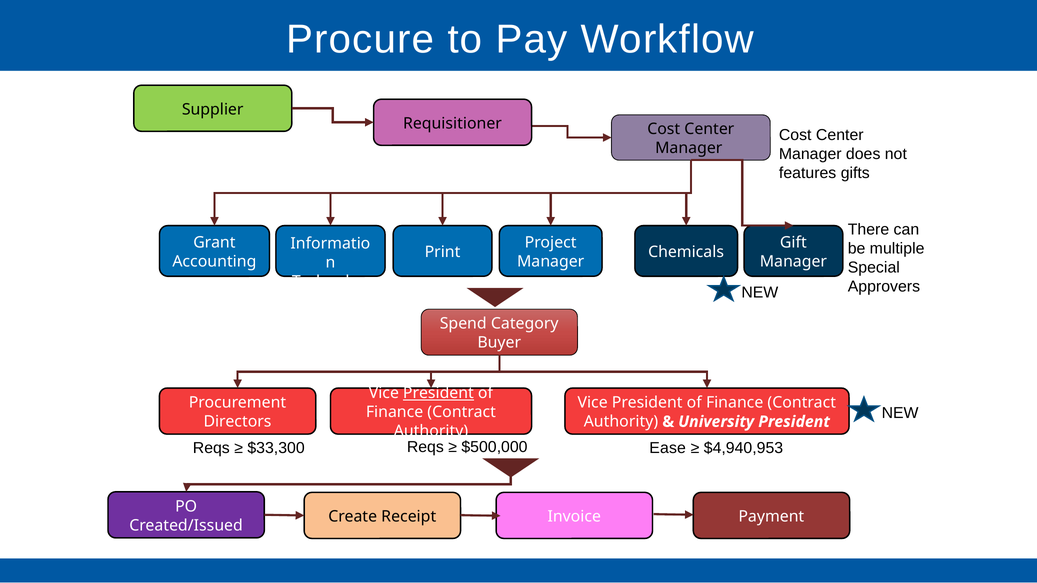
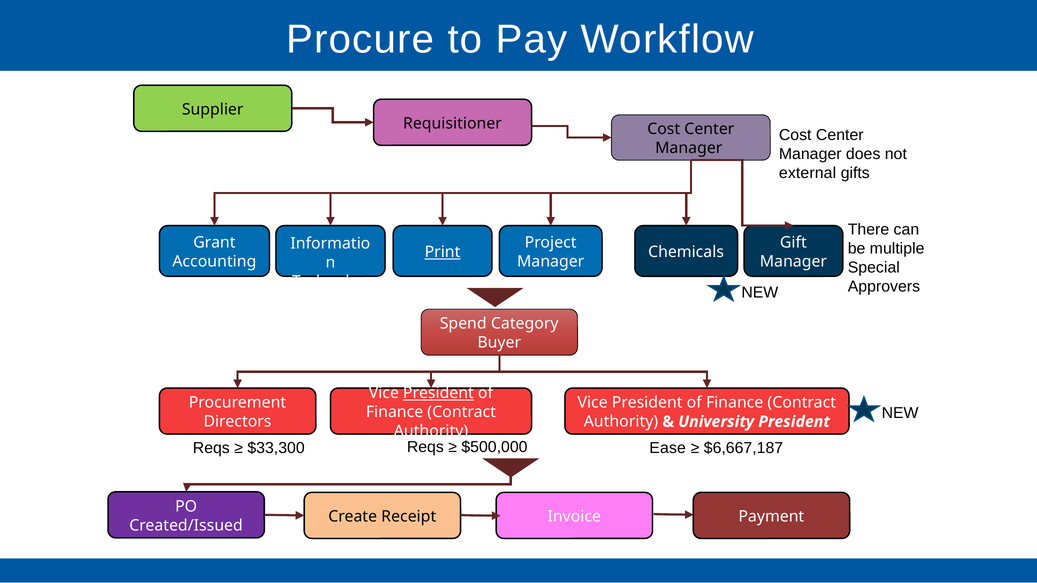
features: features -> external
Print underline: none -> present
$4,940,953: $4,940,953 -> $6,667,187
